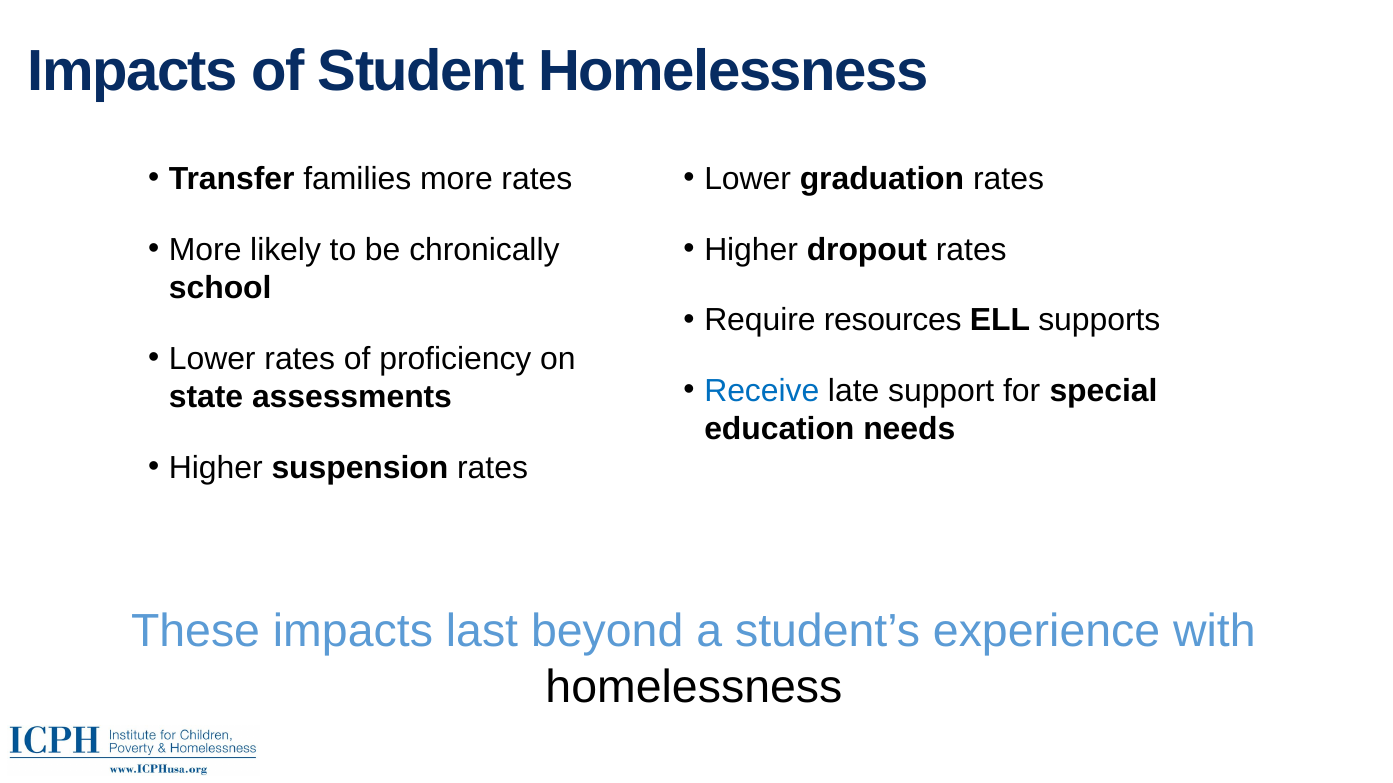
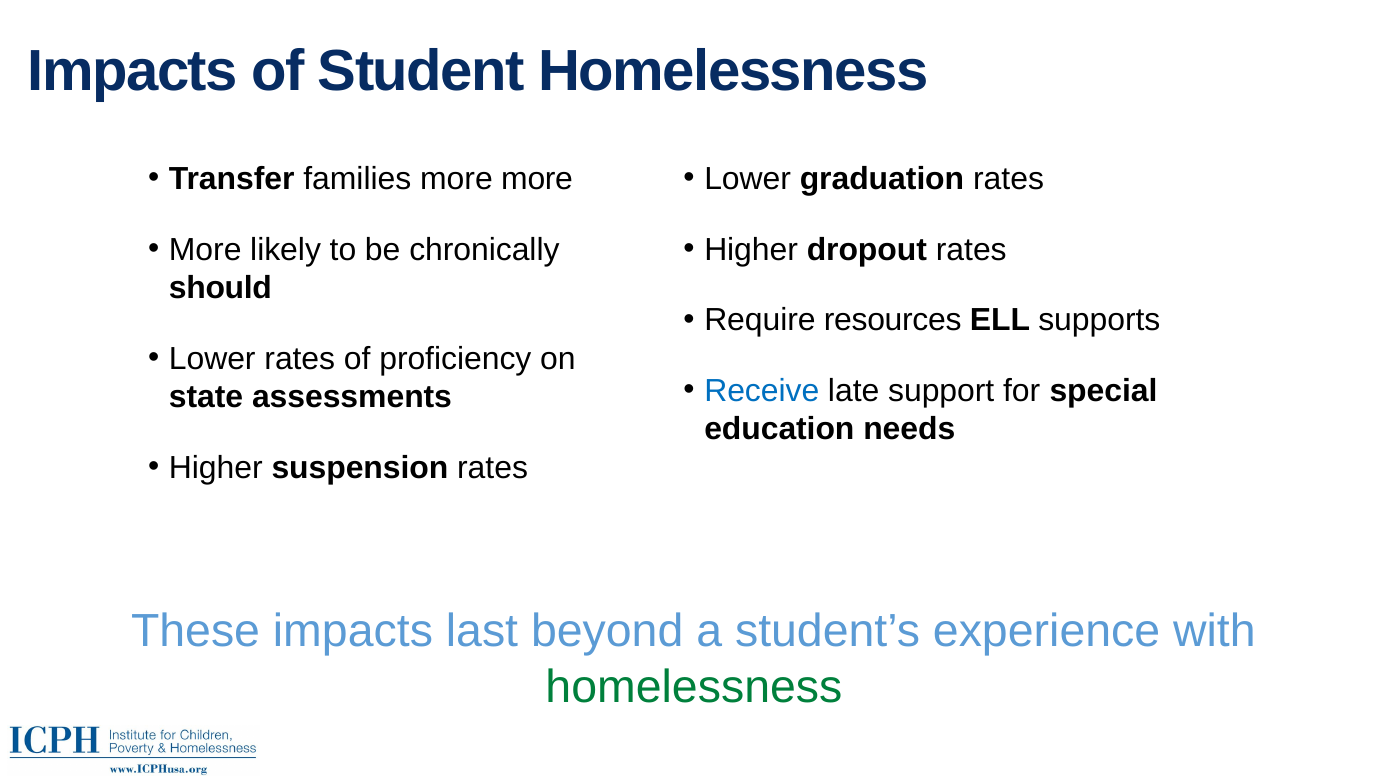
more rates: rates -> more
school: school -> should
homelessness at (694, 687) colour: black -> green
